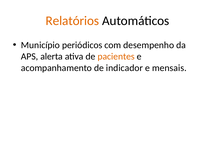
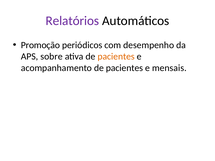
Relatórios colour: orange -> purple
Município: Município -> Promoção
alerta: alerta -> sobre
acompanhamento de indicador: indicador -> pacientes
